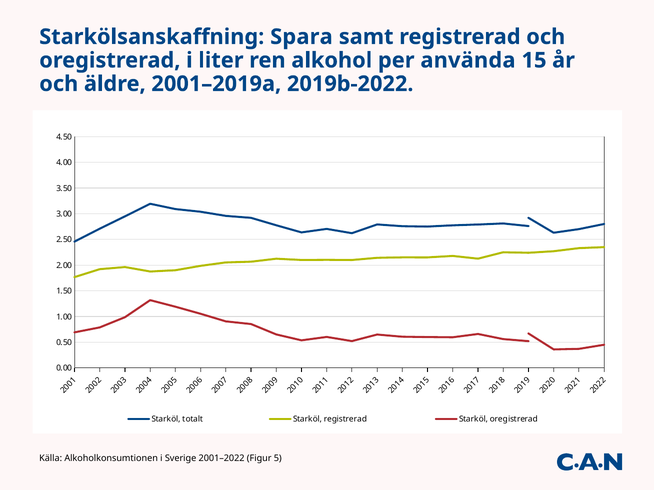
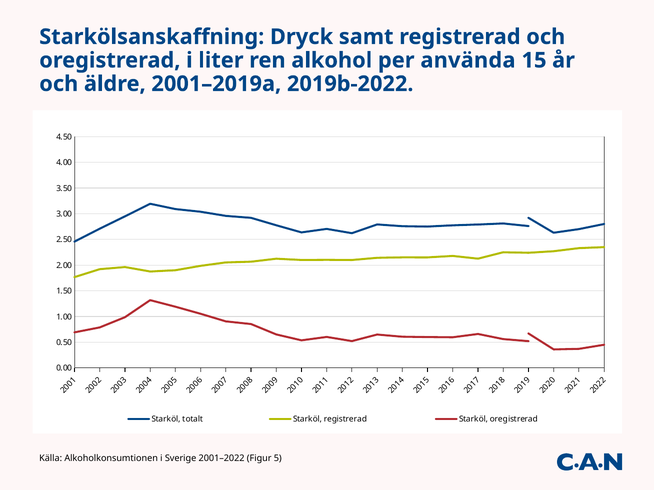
Spara: Spara -> Dryck
